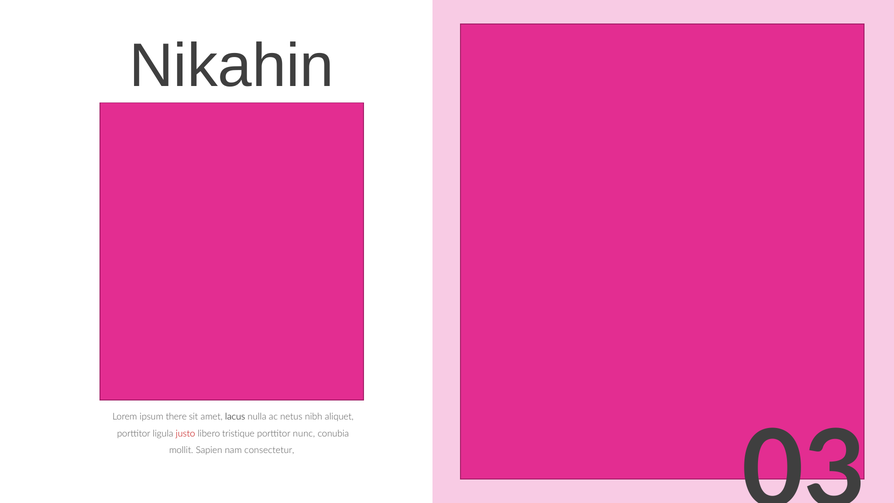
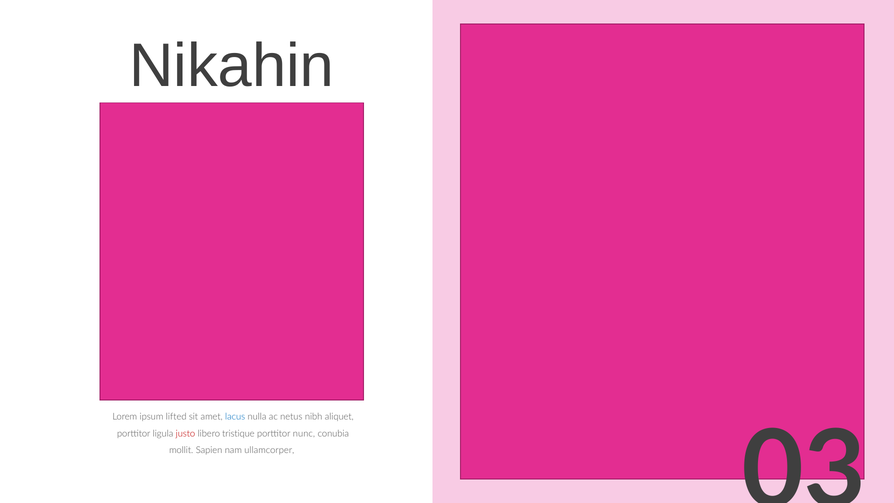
there: there -> lifted
lacus colour: black -> blue
consectetur: consectetur -> ullamcorper
